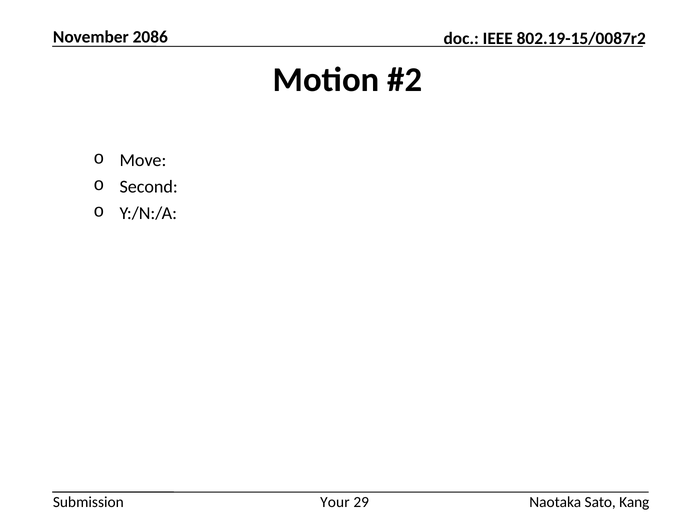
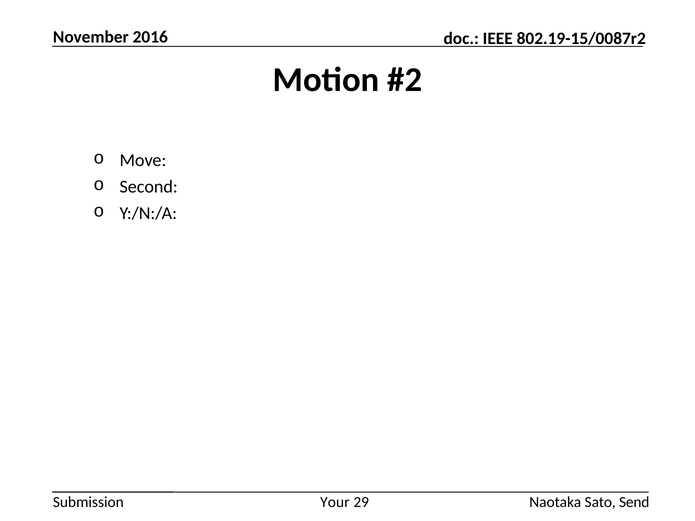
2086: 2086 -> 2016
Kang: Kang -> Send
